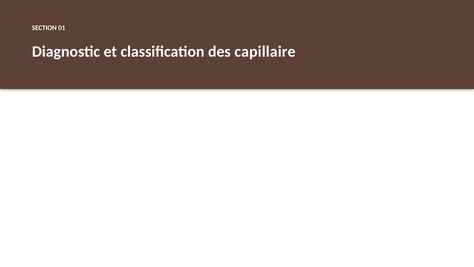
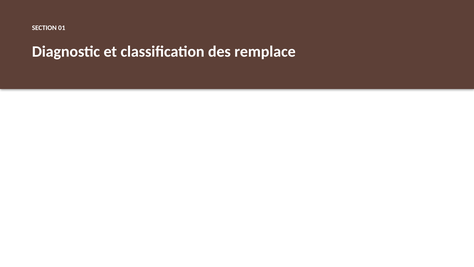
capillaire: capillaire -> remplace
